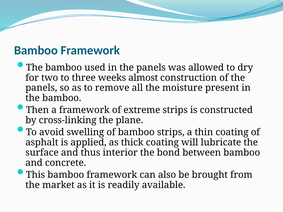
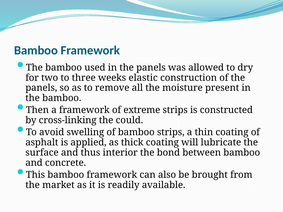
almost: almost -> elastic
plane: plane -> could
